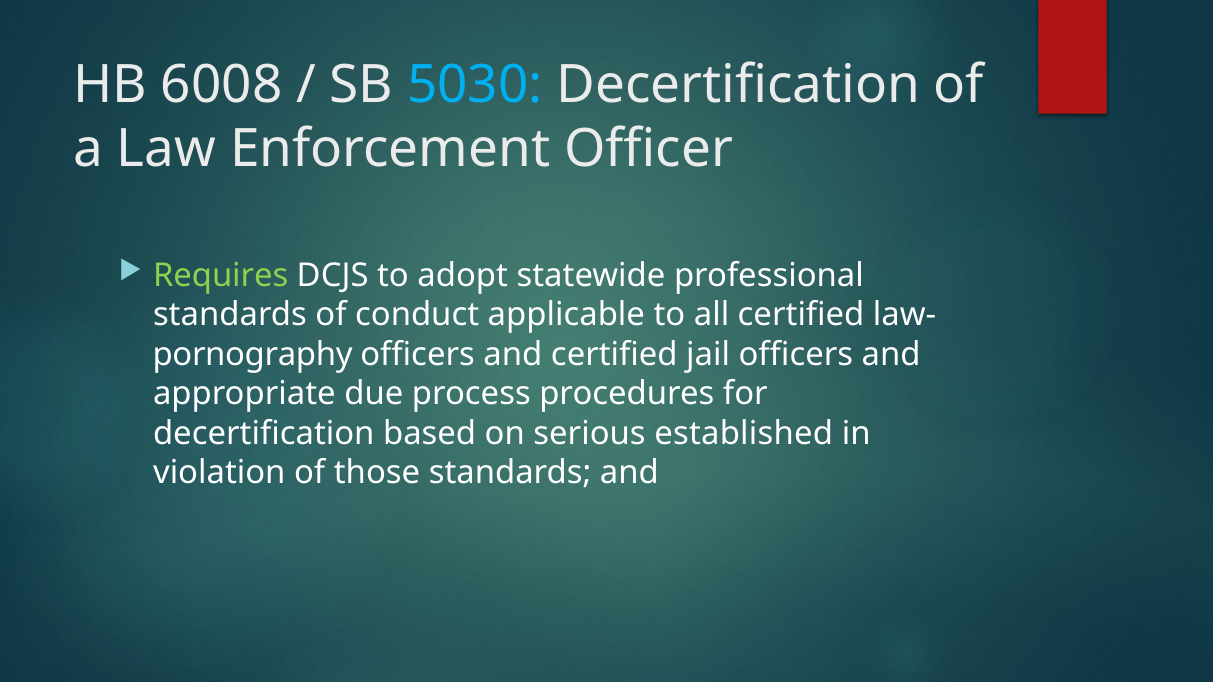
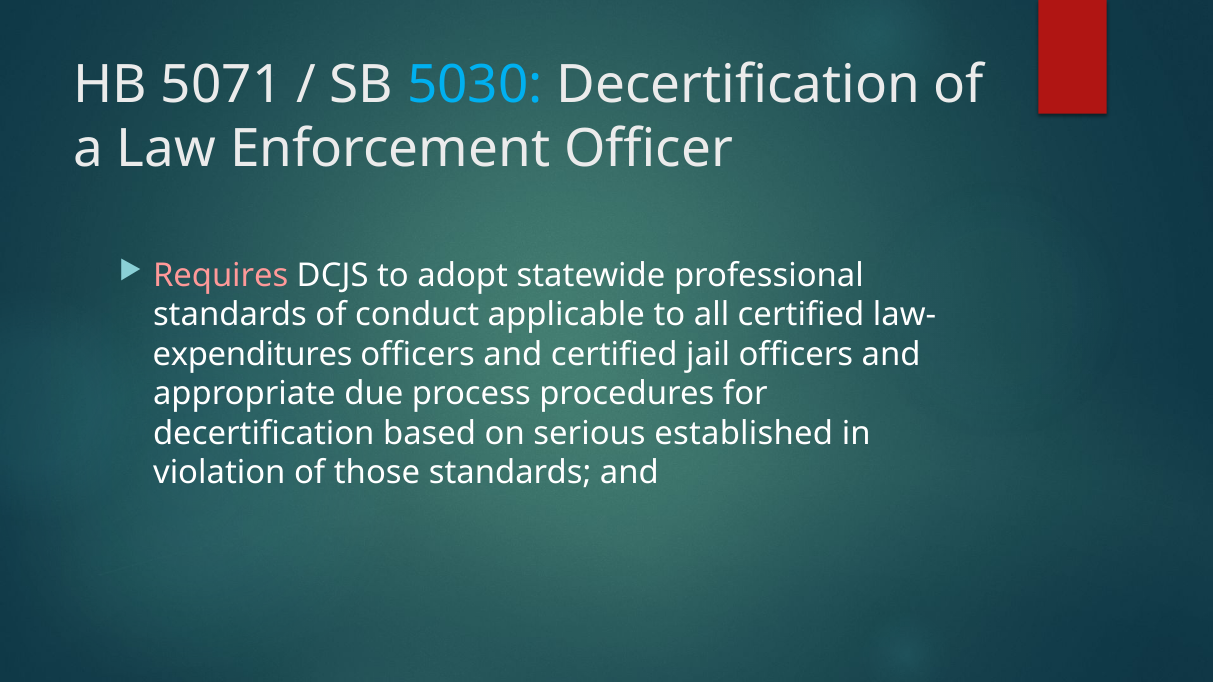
6008: 6008 -> 5071
Requires colour: light green -> pink
pornography: pornography -> expenditures
